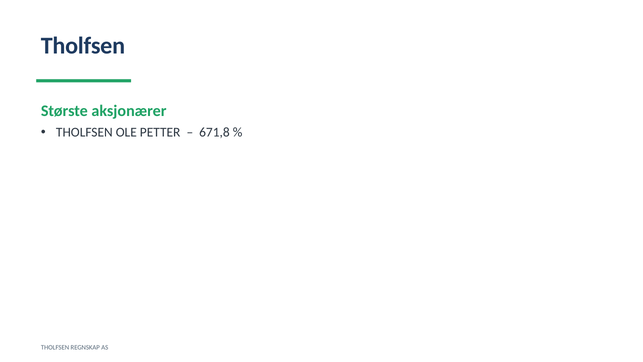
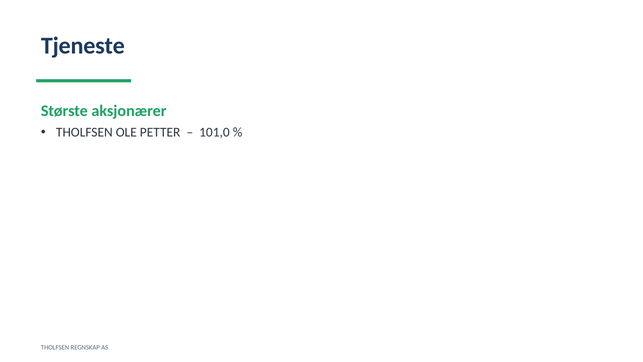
Tholfsen at (83, 46): Tholfsen -> Tjeneste
671,8: 671,8 -> 101,0
